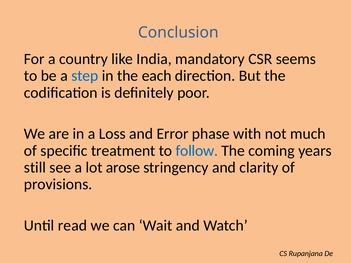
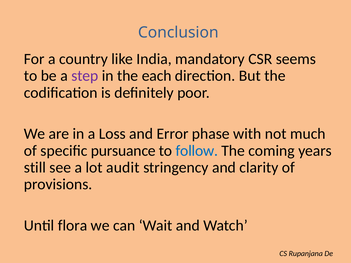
step colour: blue -> purple
treatment: treatment -> pursuance
arose: arose -> audit
read: read -> flora
